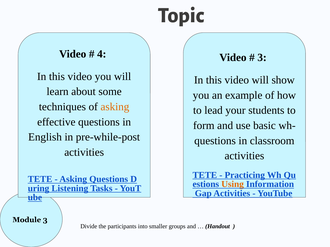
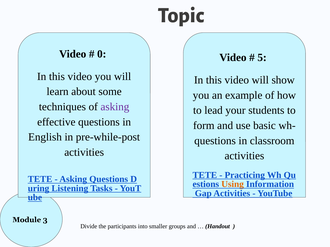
4: 4 -> 0
3 at (262, 58): 3 -> 5
asking at (115, 107) colour: orange -> purple
